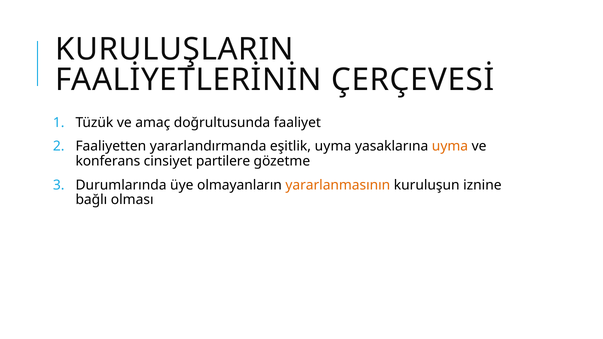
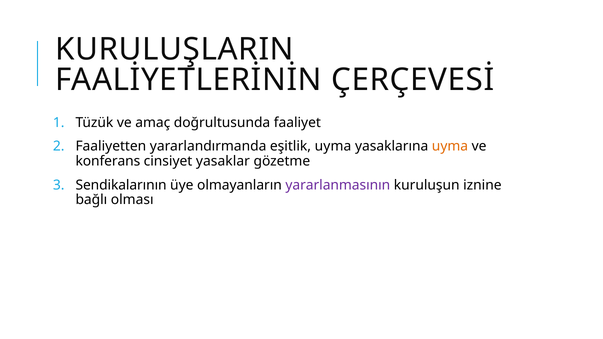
partilere: partilere -> yasaklar
Durumlarında: Durumlarında -> Sendikalarının
yararlanmasının colour: orange -> purple
